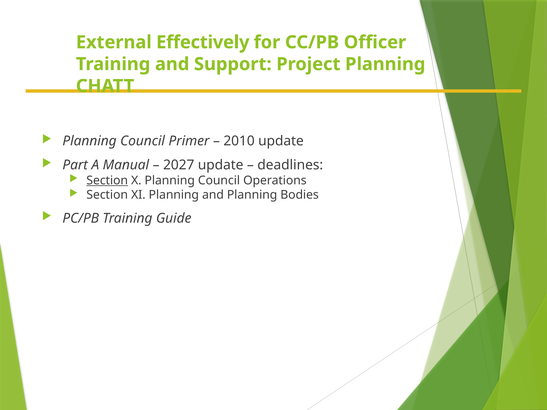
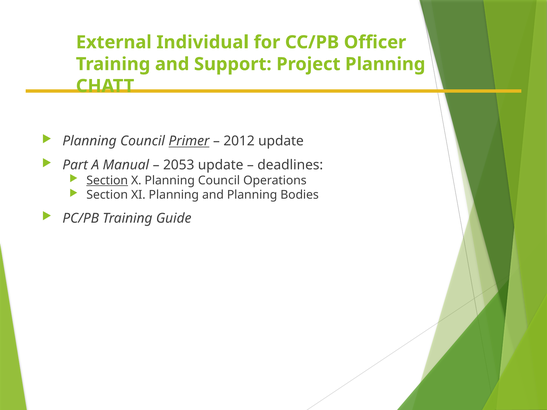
Effectively: Effectively -> Individual
Primer underline: none -> present
2010: 2010 -> 2012
2027: 2027 -> 2053
